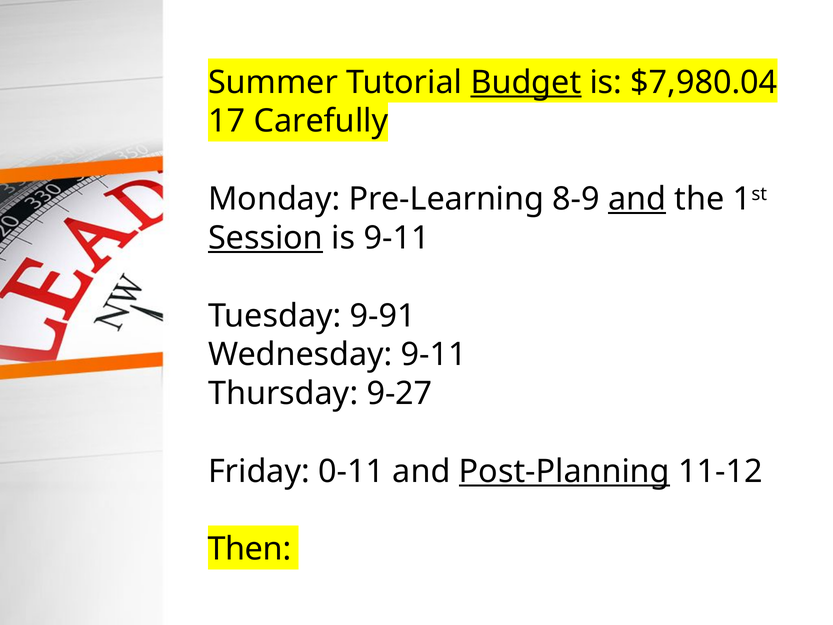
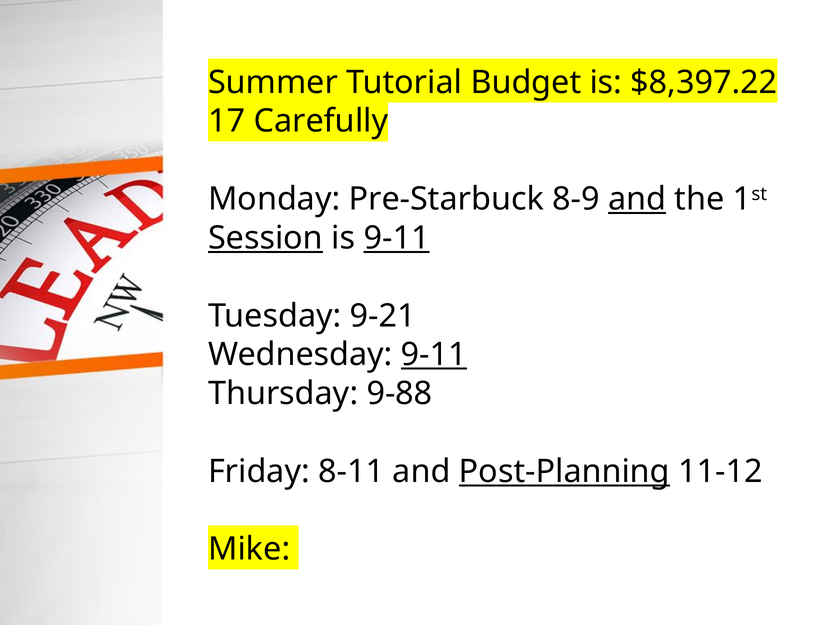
Budget underline: present -> none
$7,980.04: $7,980.04 -> $8,397.22
Pre-Learning: Pre-Learning -> Pre-Starbuck
9-11 at (397, 238) underline: none -> present
9-91: 9-91 -> 9-21
9-11 at (434, 355) underline: none -> present
9-27: 9-27 -> 9-88
0-11: 0-11 -> 8-11
Then: Then -> Mike
